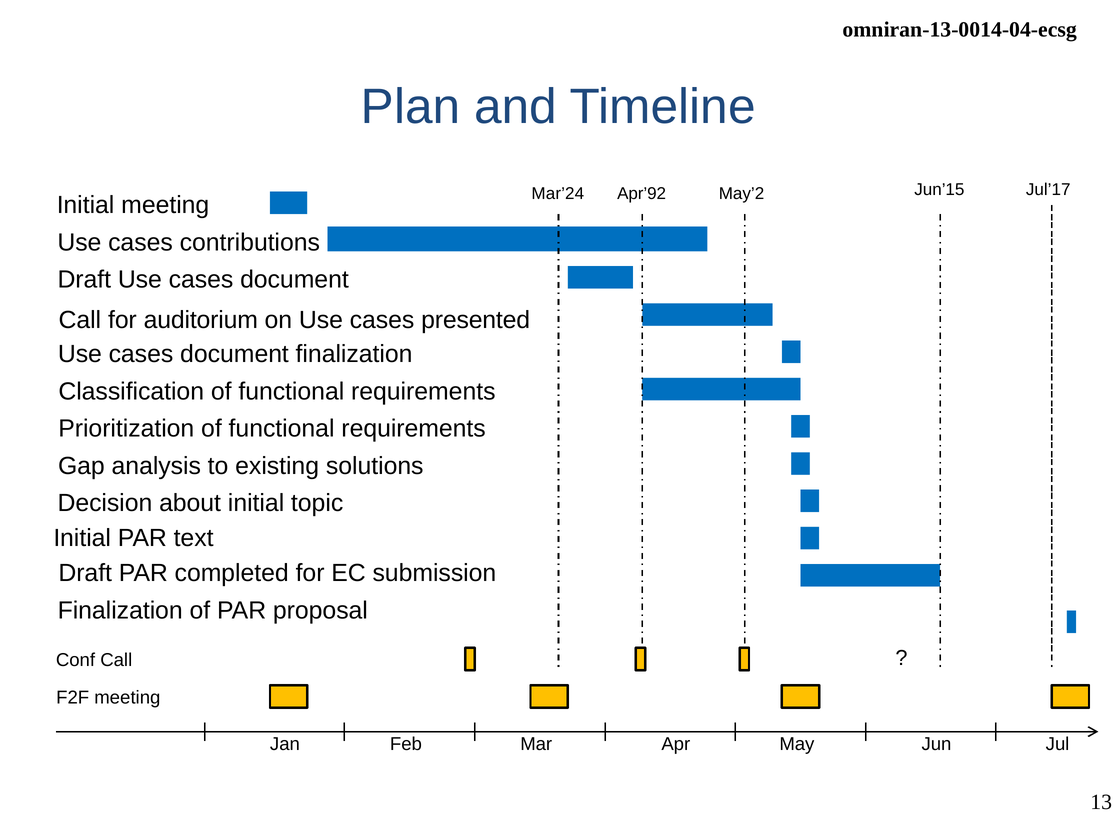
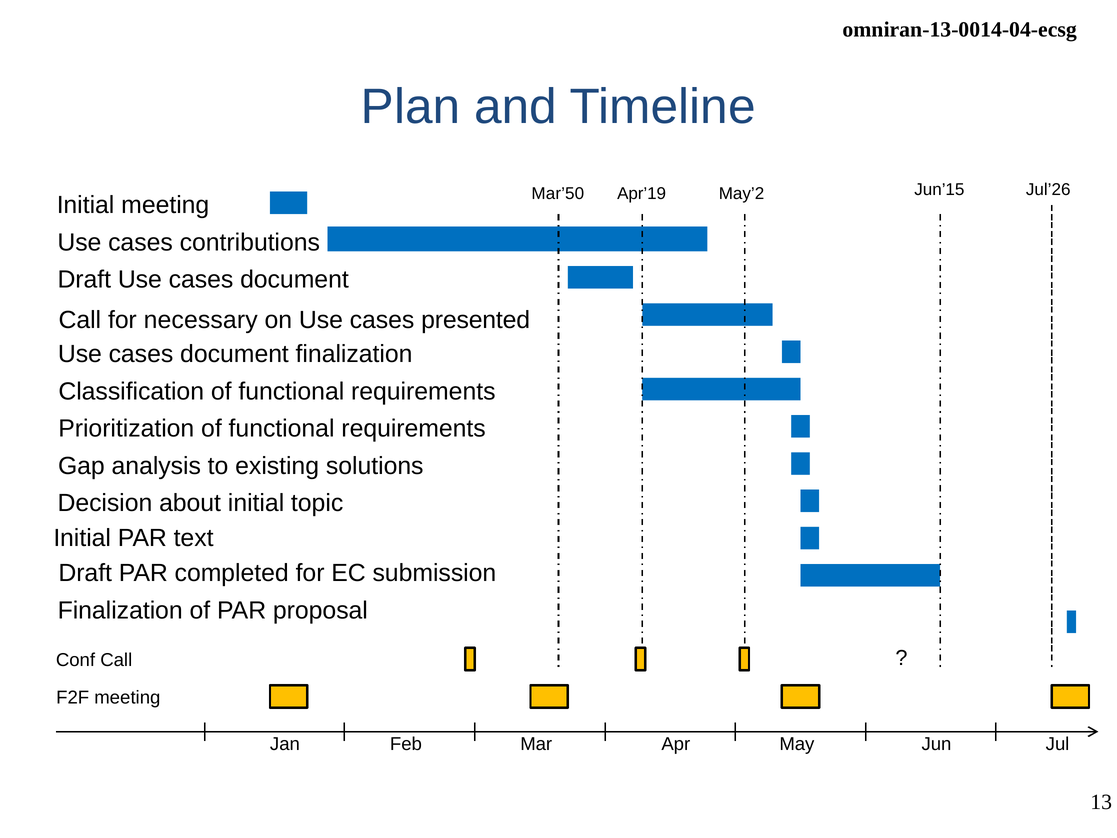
Jul’17: Jul’17 -> Jul’26
Mar’24: Mar’24 -> Mar’50
Apr’92: Apr’92 -> Apr’19
auditorium: auditorium -> necessary
